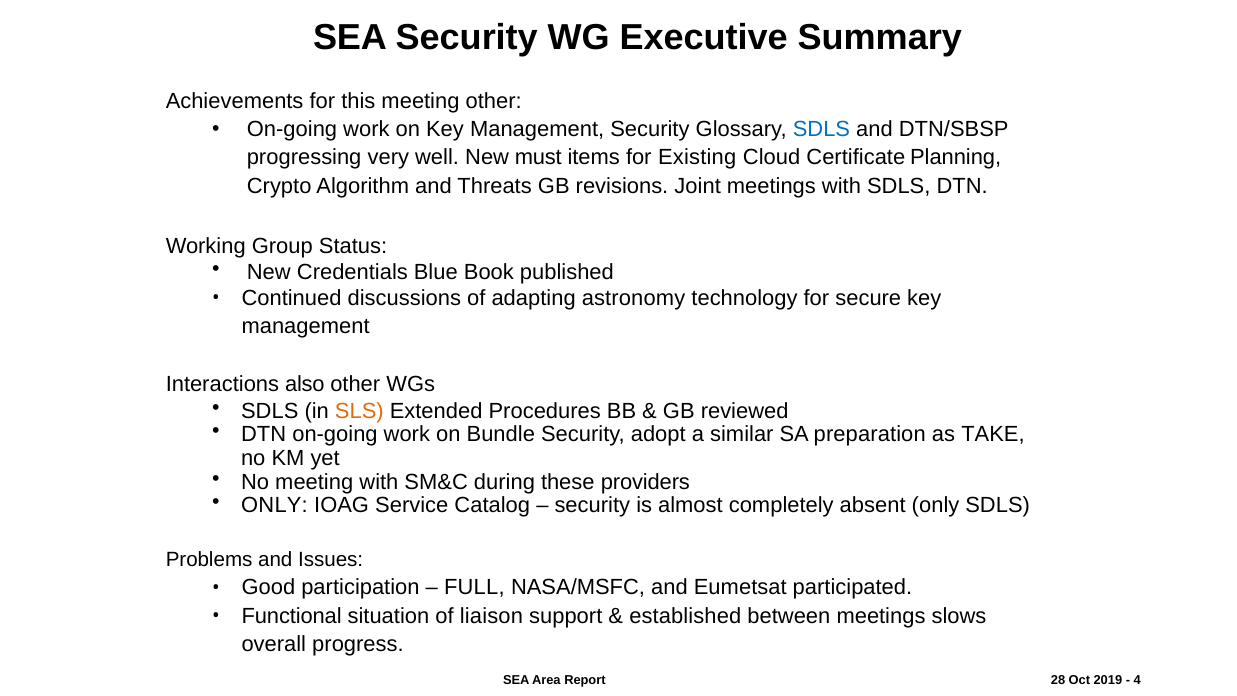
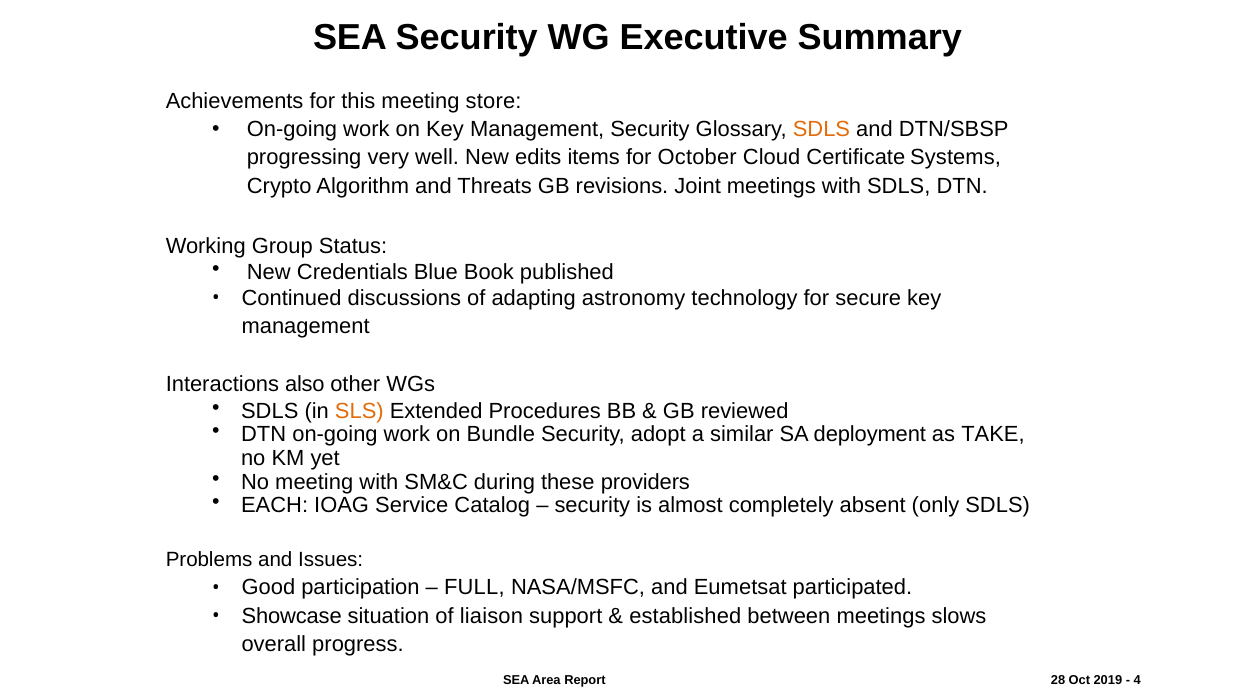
meeting other: other -> store
SDLS at (821, 129) colour: blue -> orange
must: must -> edits
Existing: Existing -> October
Planning: Planning -> Systems
preparation: preparation -> deployment
ONLY at (275, 505): ONLY -> EACH
Functional: Functional -> Showcase
